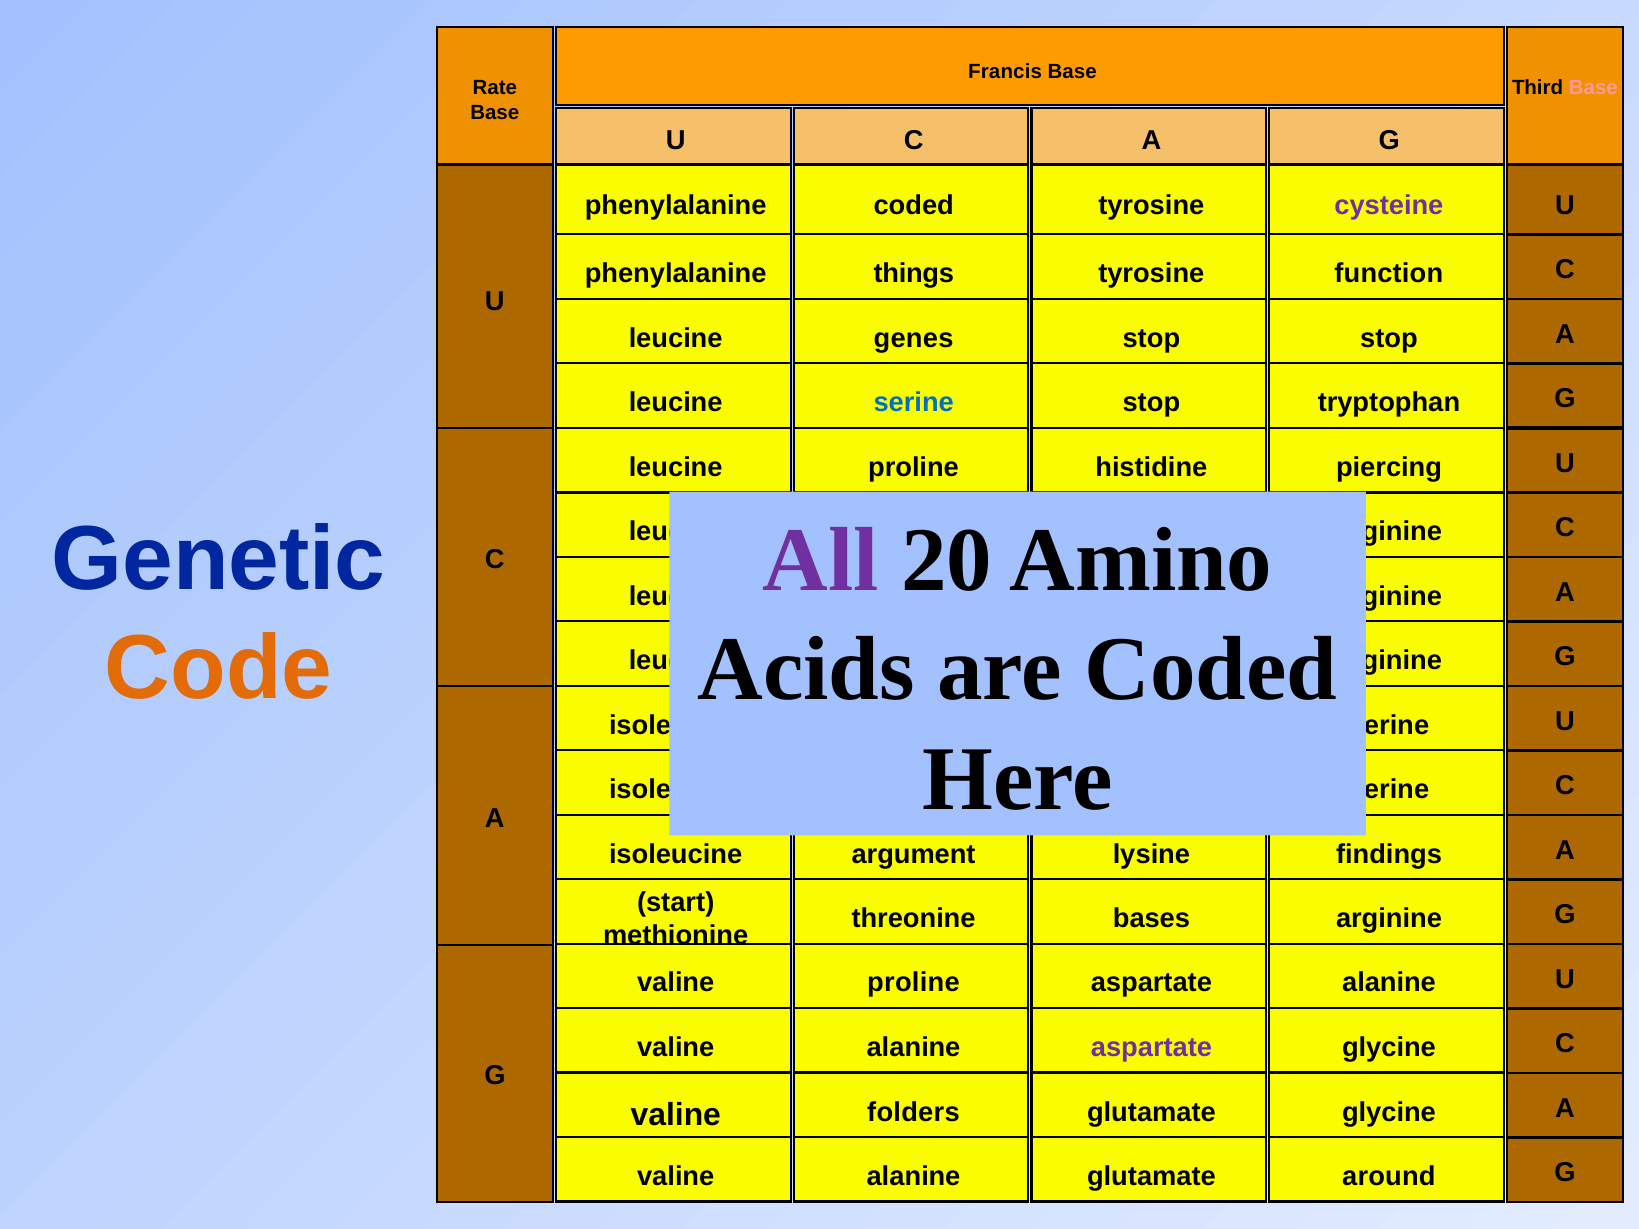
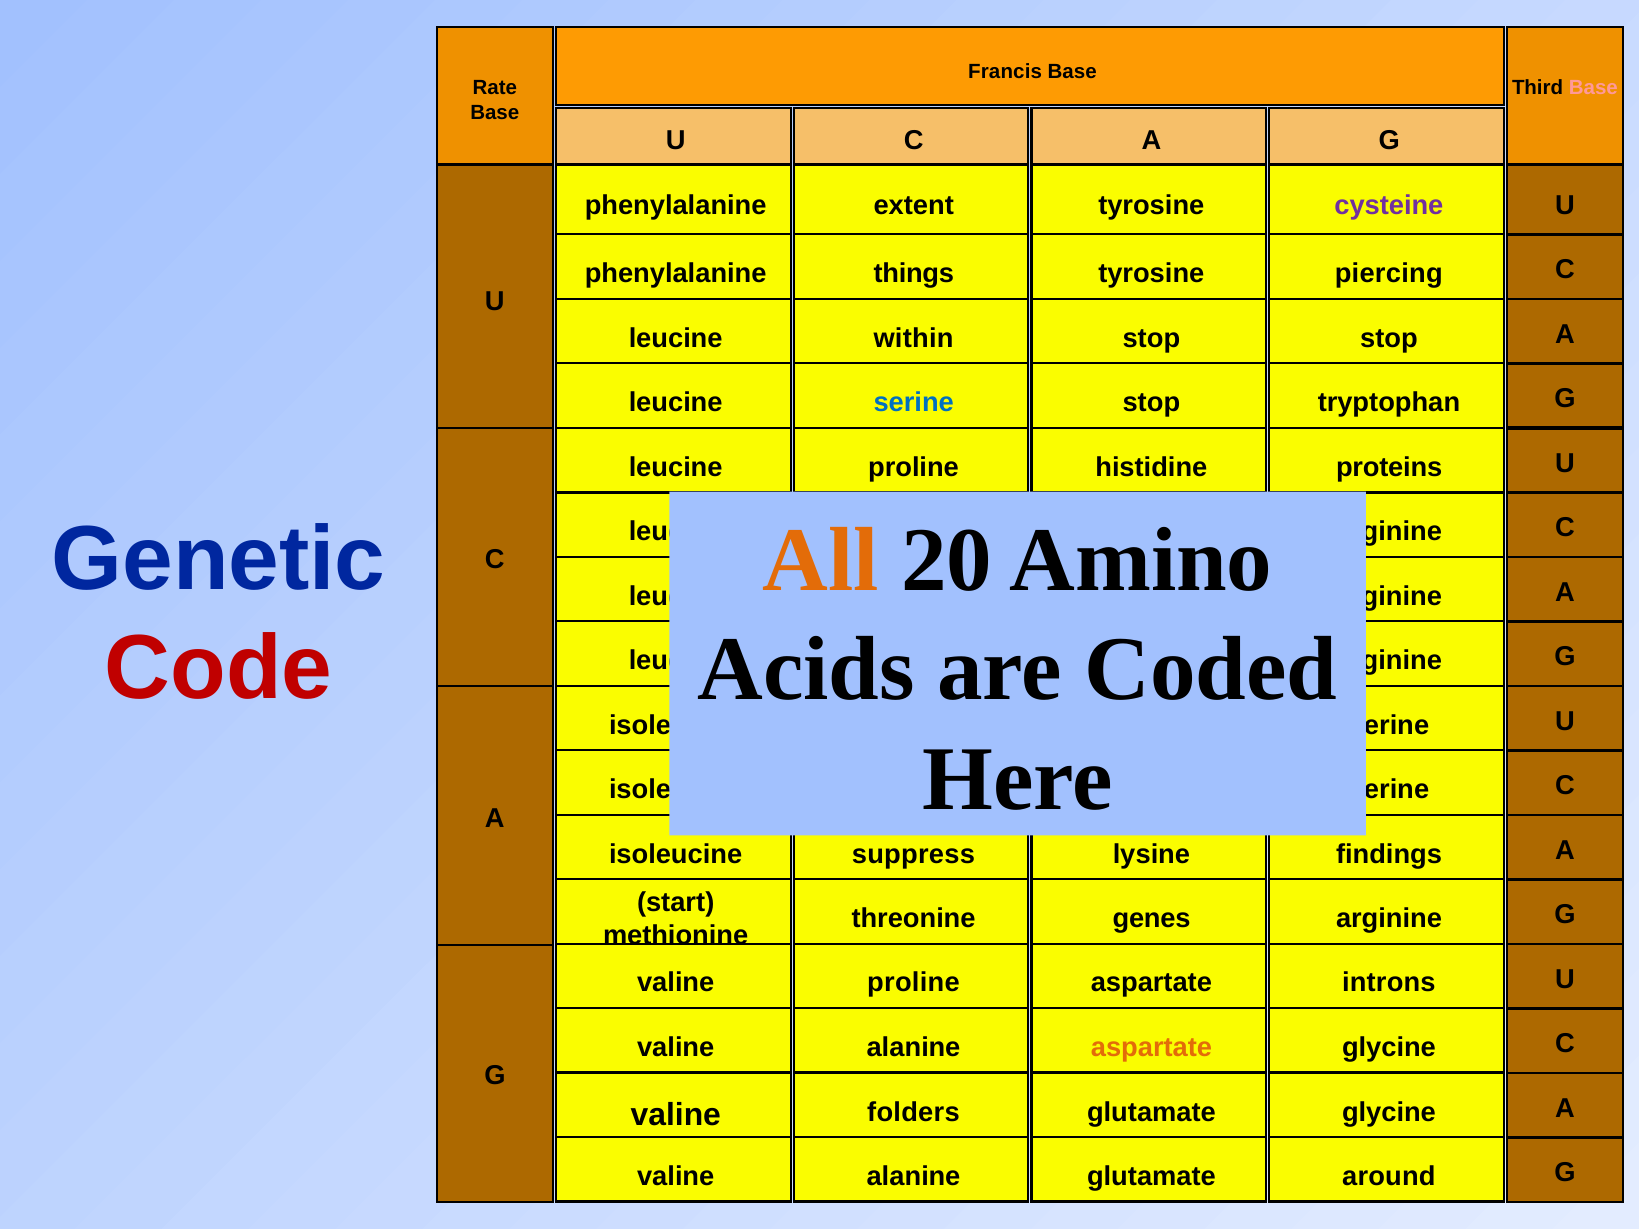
phenylalanine coded: coded -> extent
function: function -> piercing
genes: genes -> within
piercing: piercing -> proteins
All colour: purple -> orange
Code colour: orange -> red
argument: argument -> suppress
bases: bases -> genes
aspartate alanine: alanine -> introns
aspartate at (1152, 1048) colour: purple -> orange
